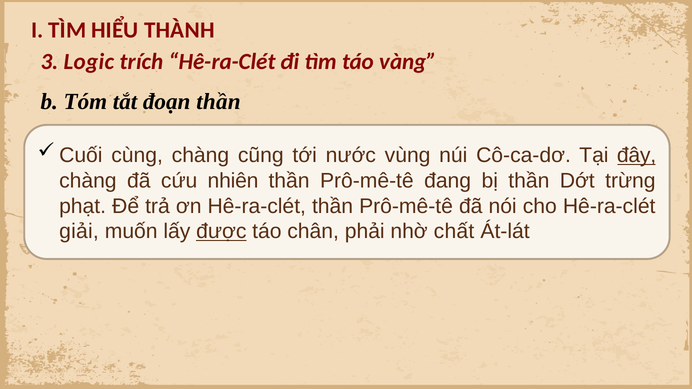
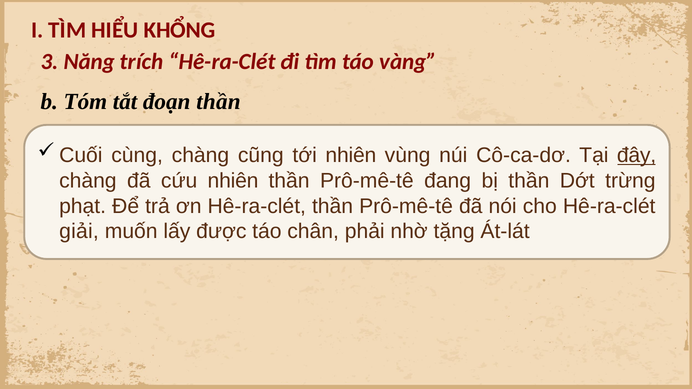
THÀNH: THÀNH -> KHỔNG
Logic: Logic -> Năng
tới nước: nước -> nhiên
được underline: present -> none
chất: chất -> tặng
